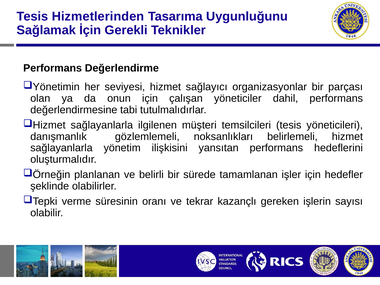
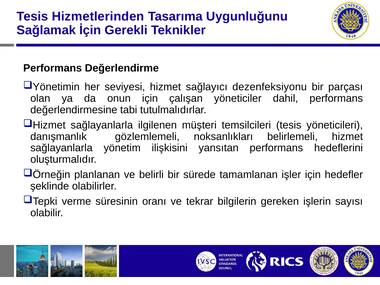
organizasyonlar: organizasyonlar -> dezenfeksiyonu
kazançlı: kazançlı -> bilgilerin
